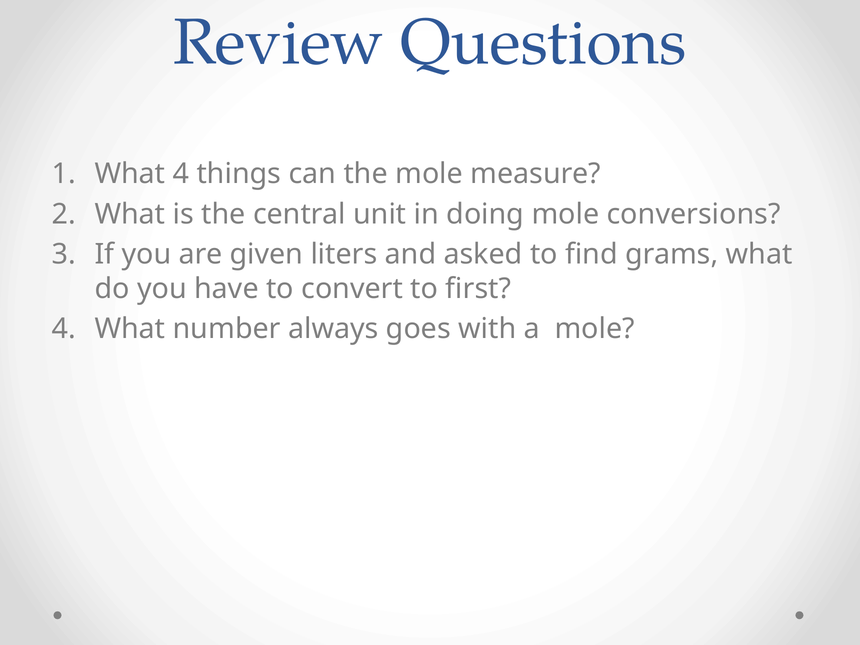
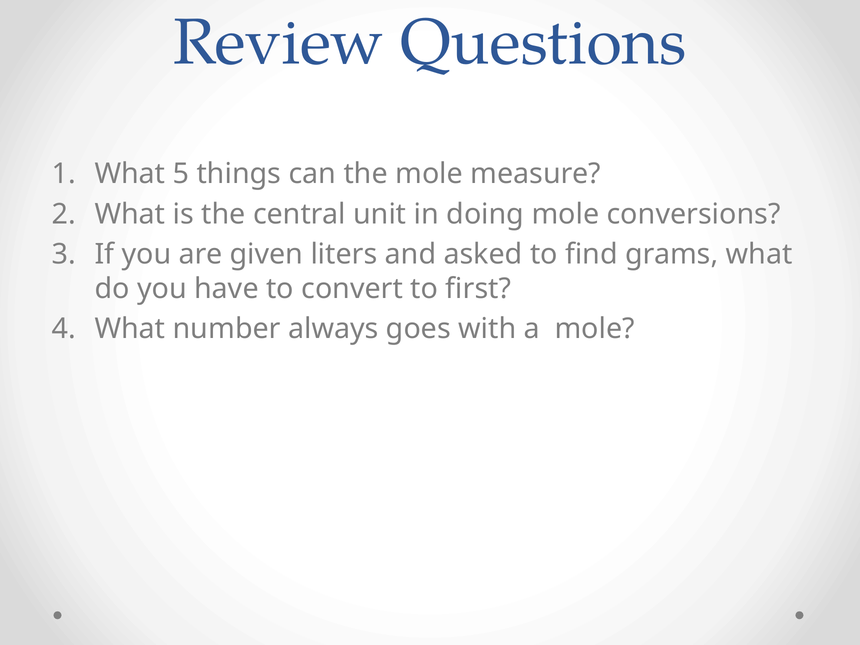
What 4: 4 -> 5
